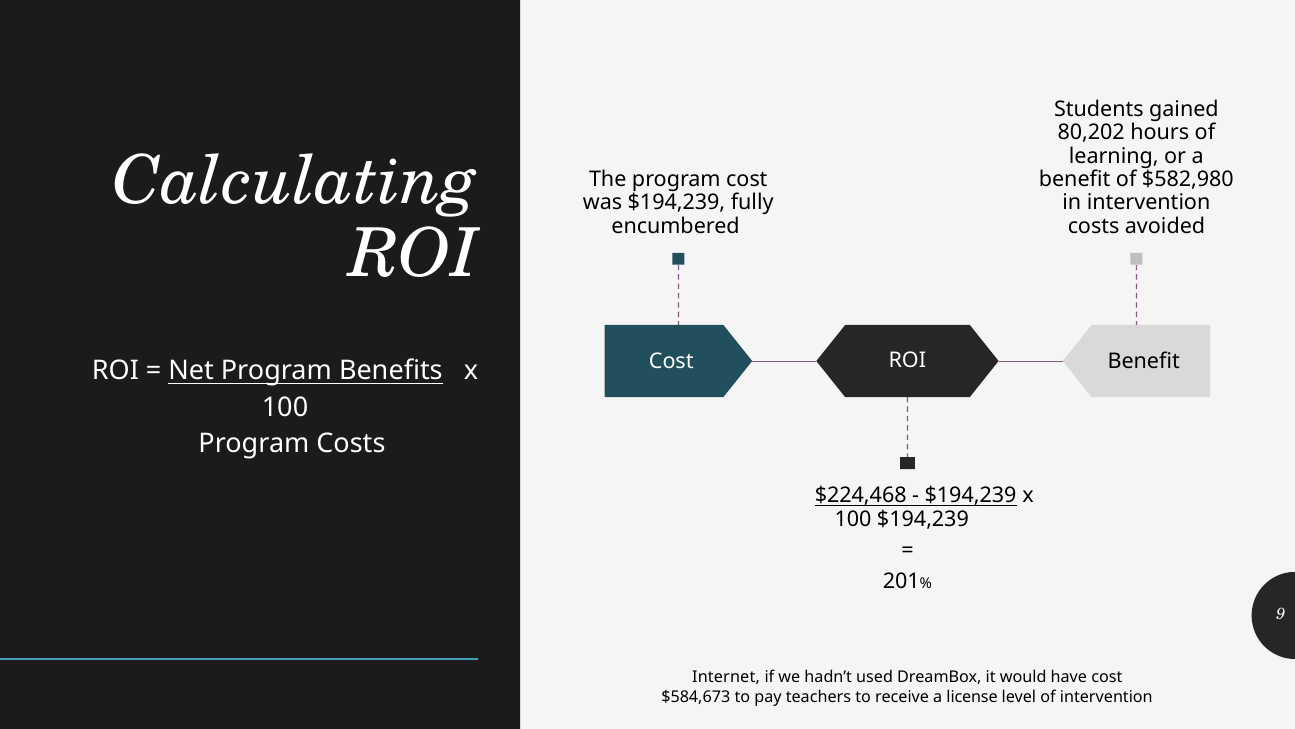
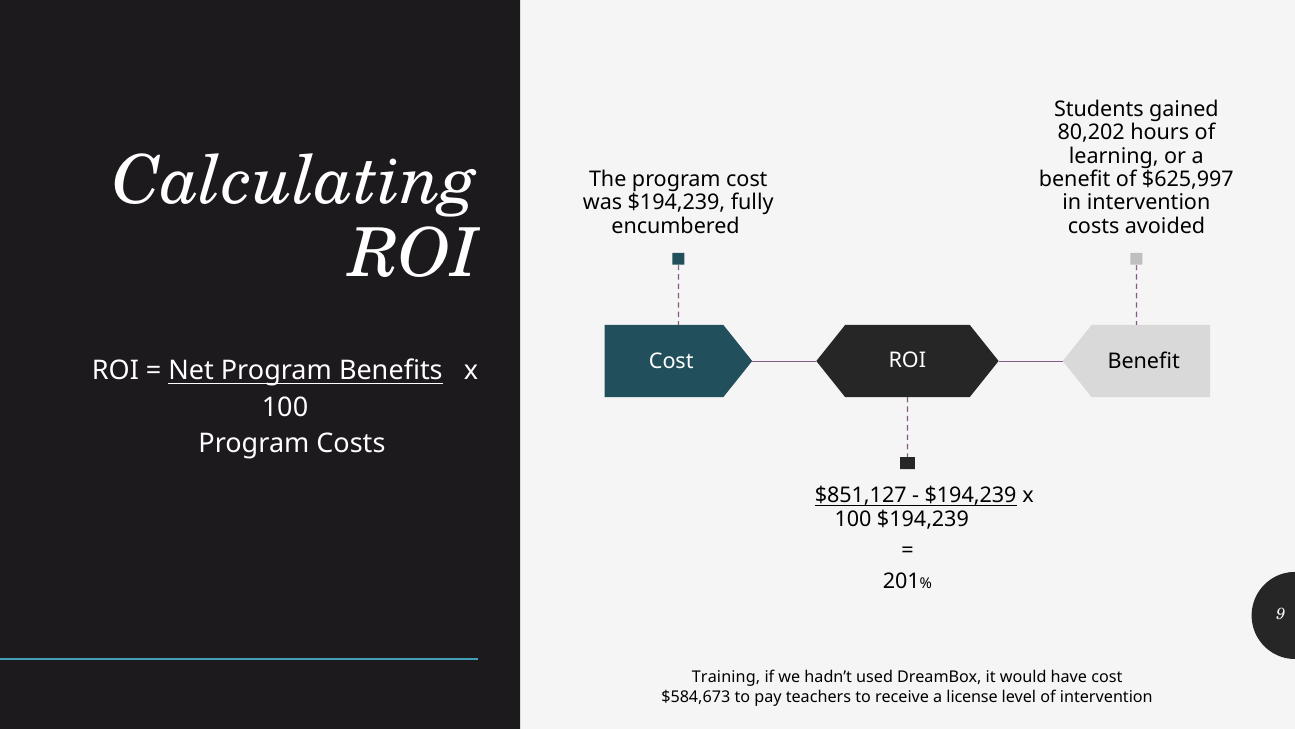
$582,980: $582,980 -> $625,997
$224,468: $224,468 -> $851,127
Internet: Internet -> Training
